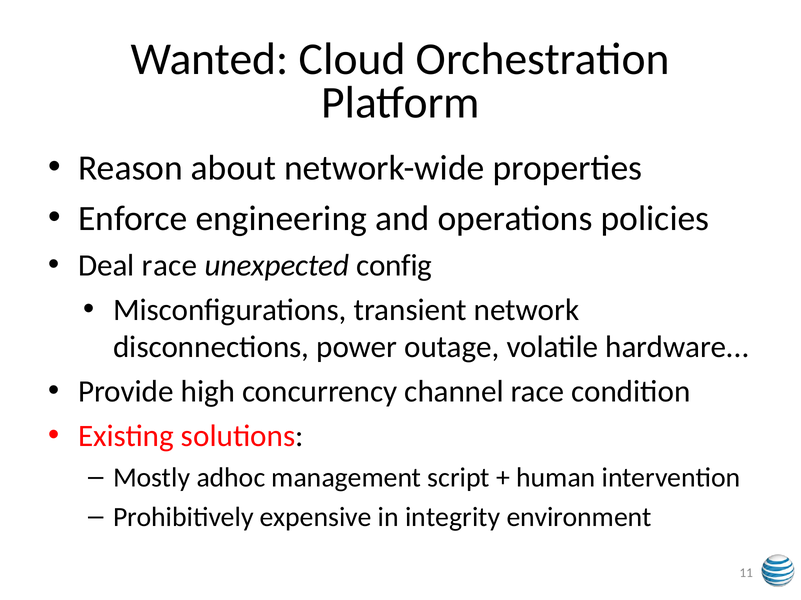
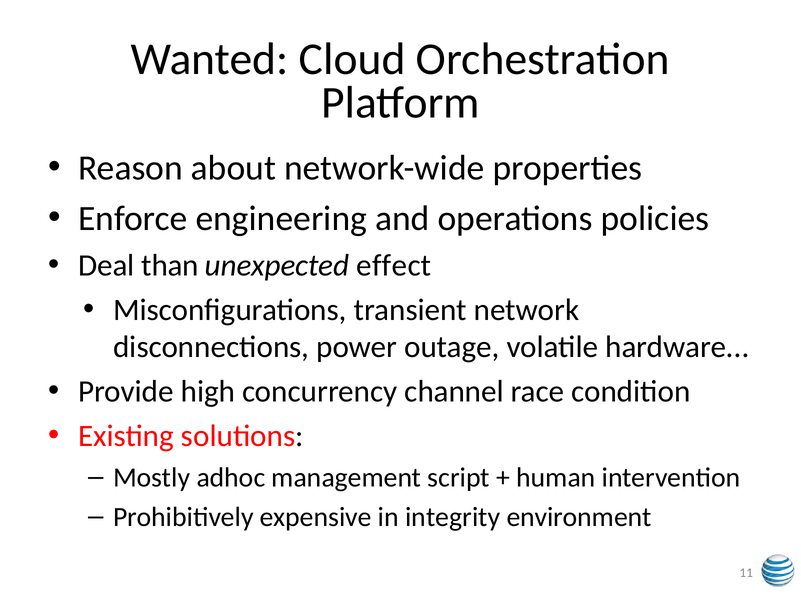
Deal race: race -> than
config: config -> effect
